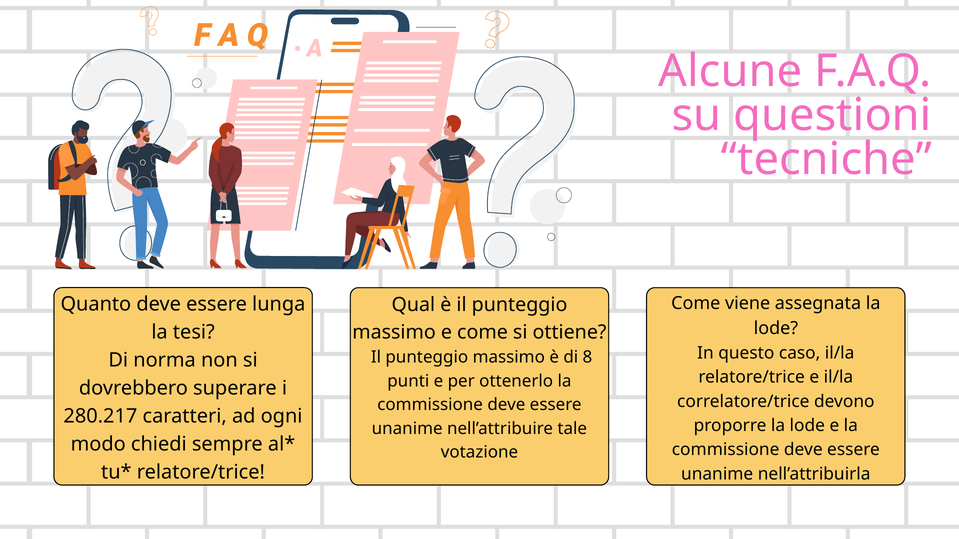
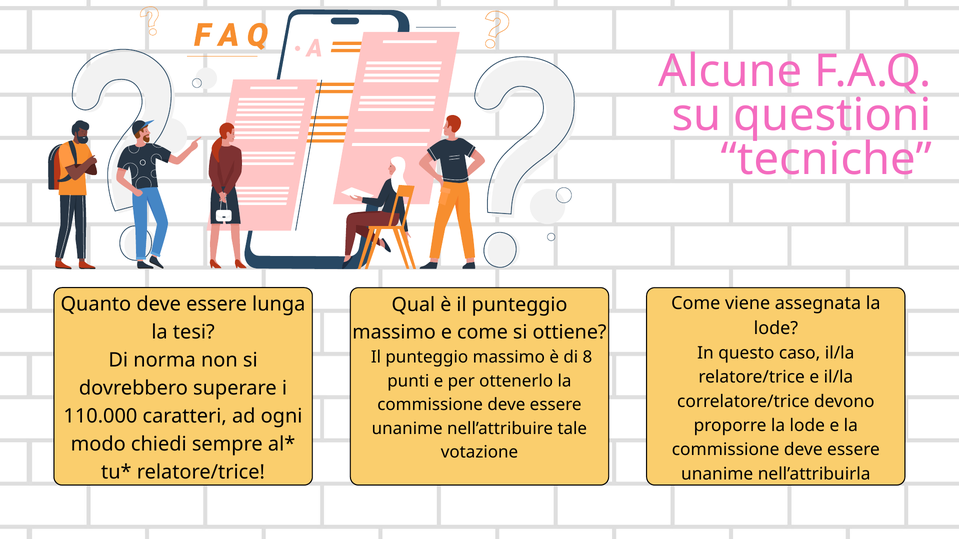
280.217: 280.217 -> 110.000
